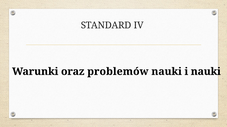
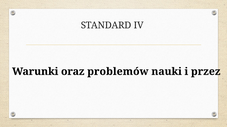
i nauki: nauki -> przez
